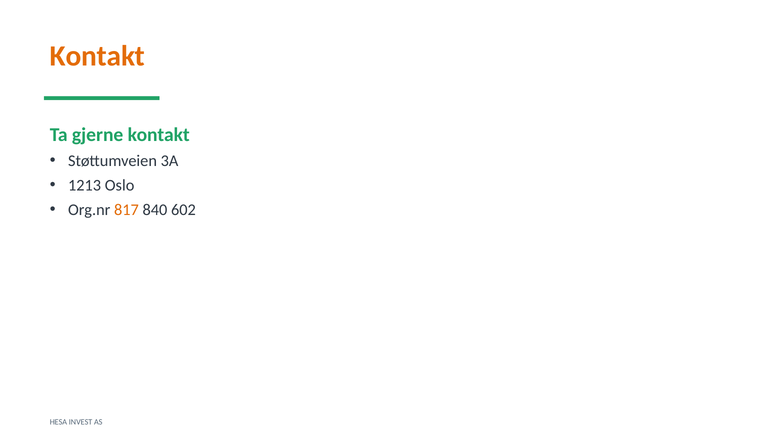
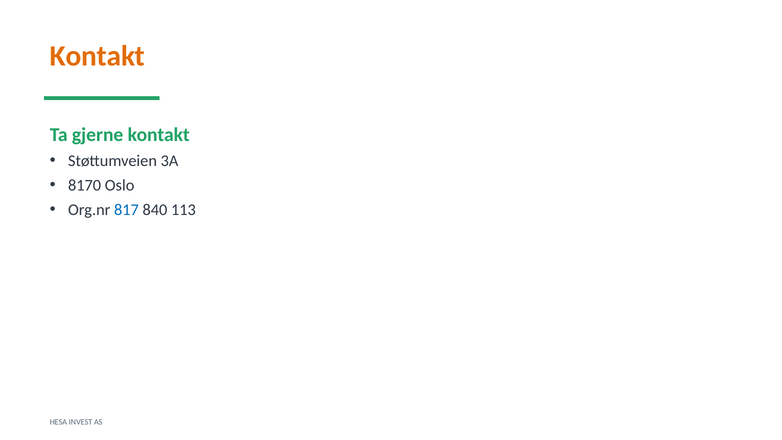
1213: 1213 -> 8170
817 colour: orange -> blue
602: 602 -> 113
